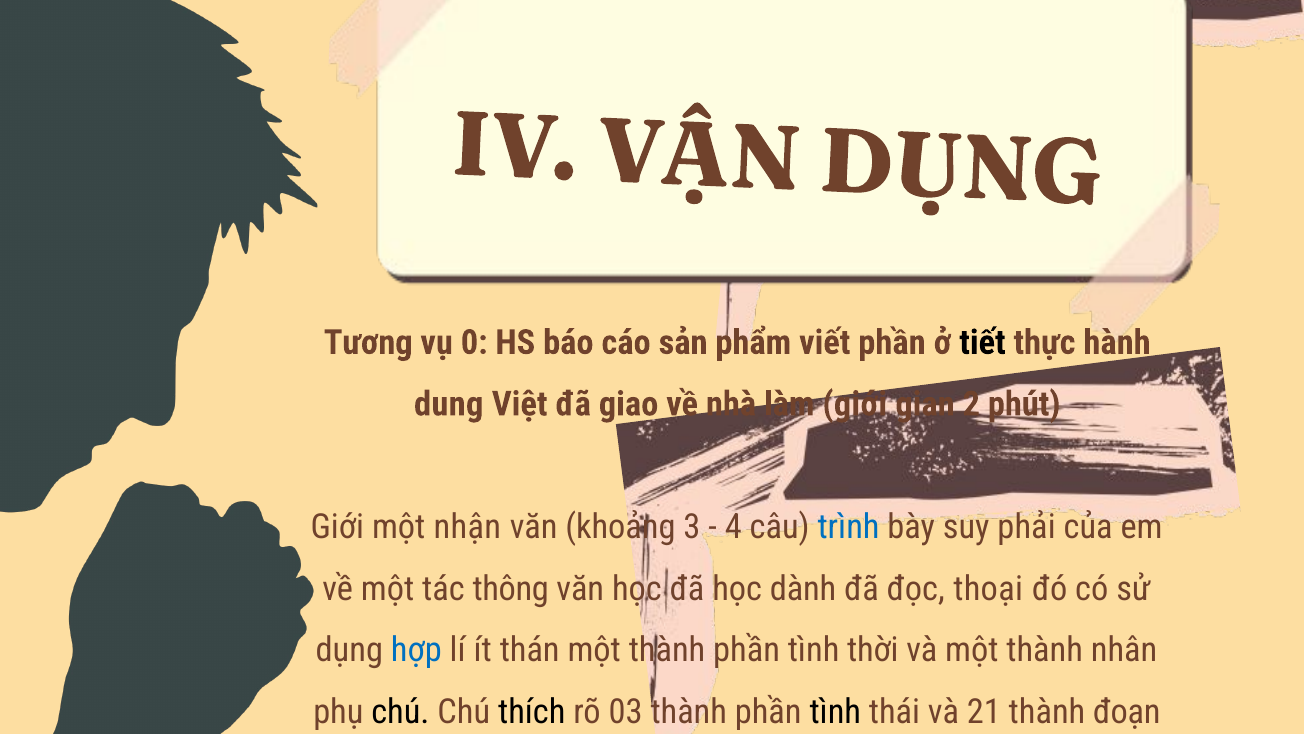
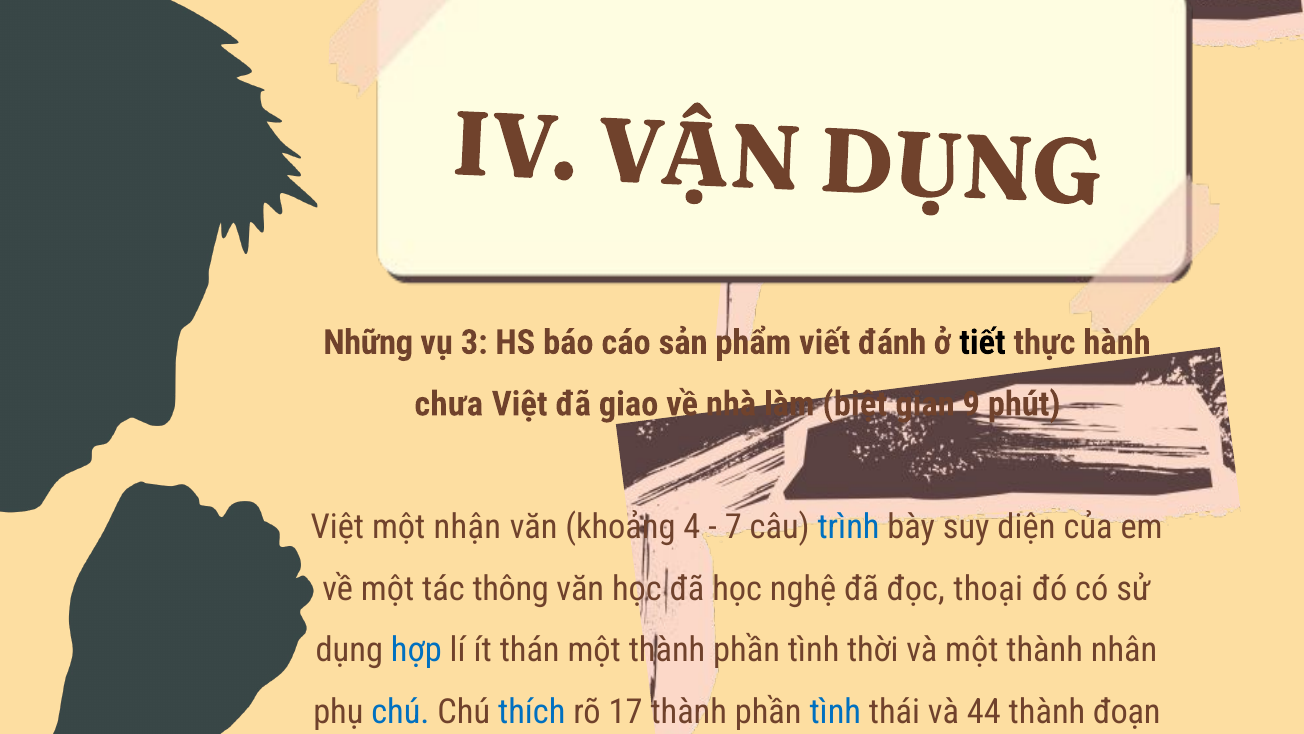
Tương: Tương -> Những
0: 0 -> 3
viết phần: phần -> đánh
dung: dung -> chưa
làm giới: giới -> biệt
2: 2 -> 9
Giới at (337, 527): Giới -> Việt
3: 3 -> 4
4: 4 -> 7
phải: phải -> diện
dành: dành -> nghệ
chú at (400, 711) colour: black -> blue
thích colour: black -> blue
03: 03 -> 17
tình at (835, 711) colour: black -> blue
21: 21 -> 44
